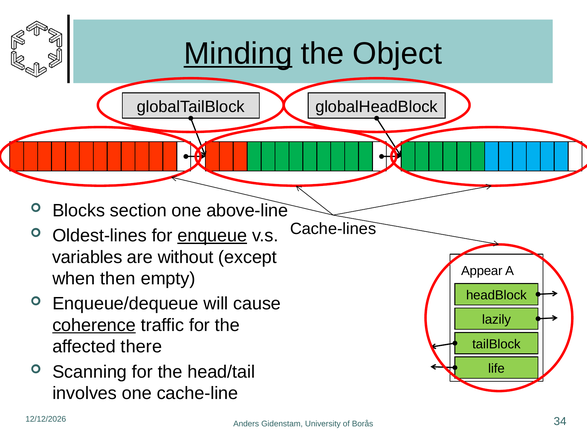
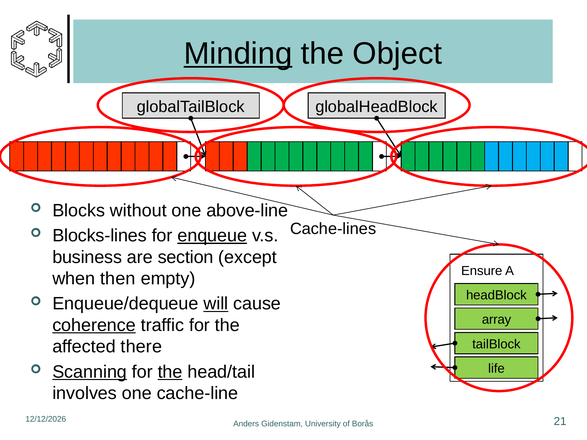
section: section -> without
Oldest-lines: Oldest-lines -> Blocks-lines
variables: variables -> business
without: without -> section
Appear: Appear -> Ensure
will underline: none -> present
lazily: lazily -> array
Scanning underline: none -> present
the at (170, 372) underline: none -> present
34: 34 -> 21
